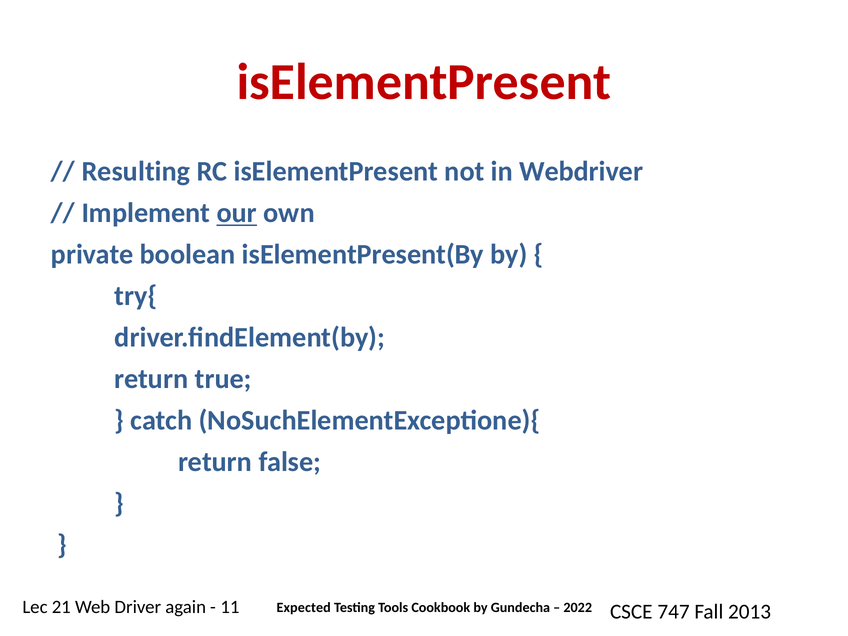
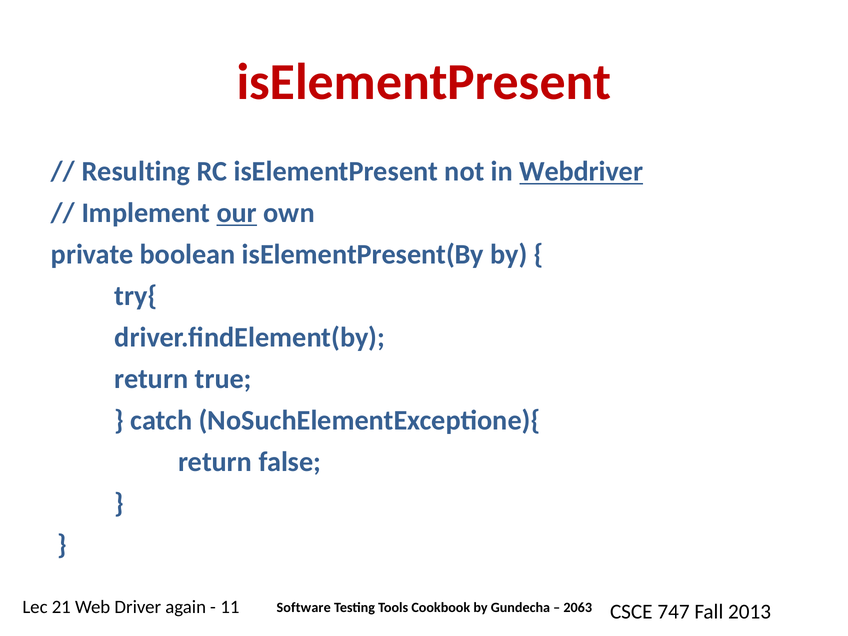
Webdriver underline: none -> present
Expected: Expected -> Software
2022: 2022 -> 2063
